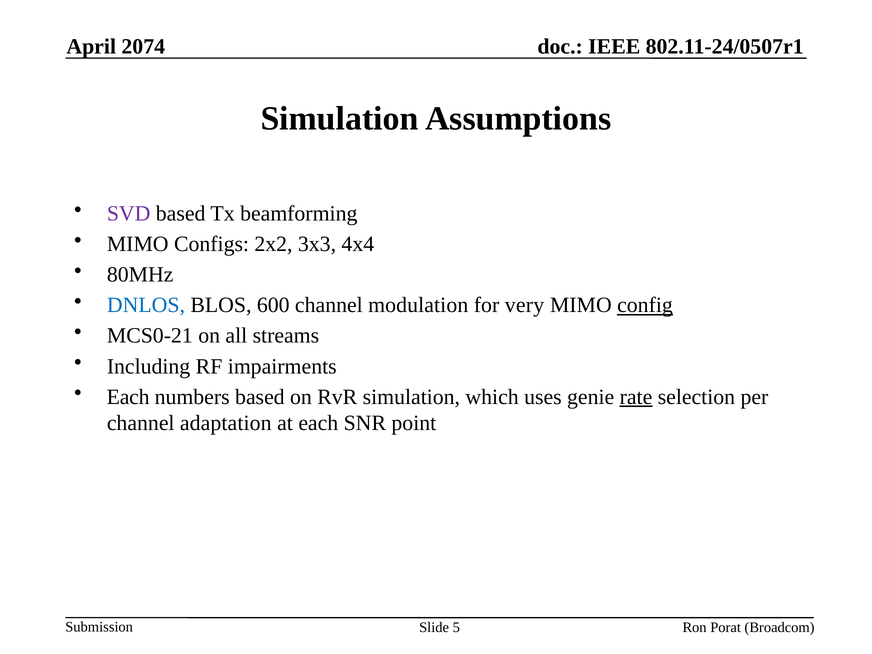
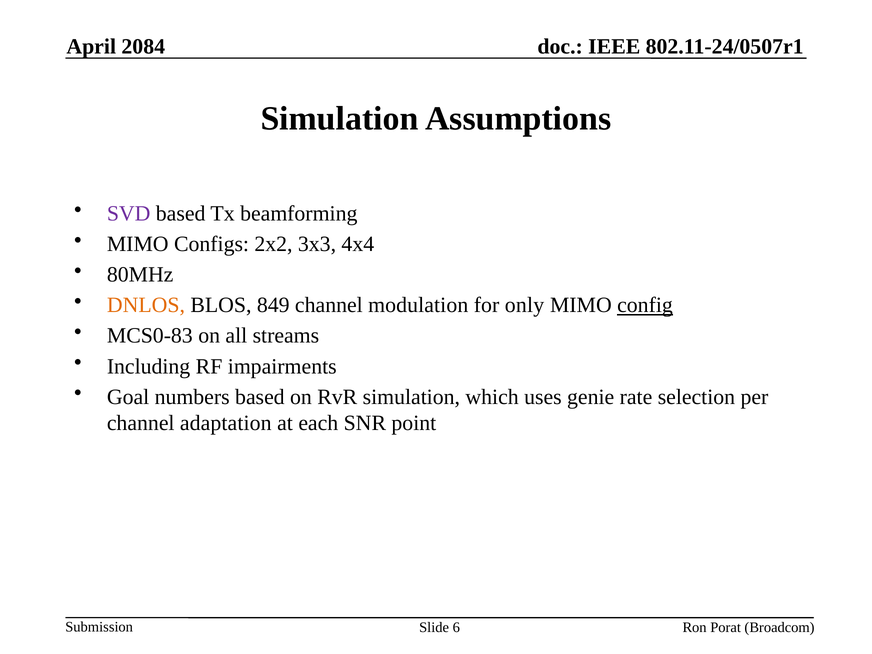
2074: 2074 -> 2084
DNLOS colour: blue -> orange
600: 600 -> 849
very: very -> only
MCS0-21: MCS0-21 -> MCS0-83
Each at (128, 397): Each -> Goal
rate underline: present -> none
5: 5 -> 6
